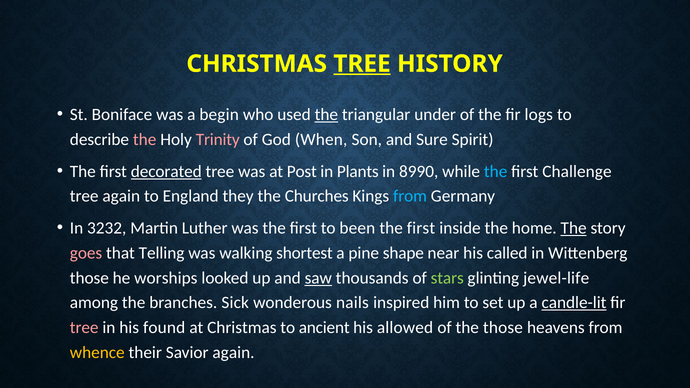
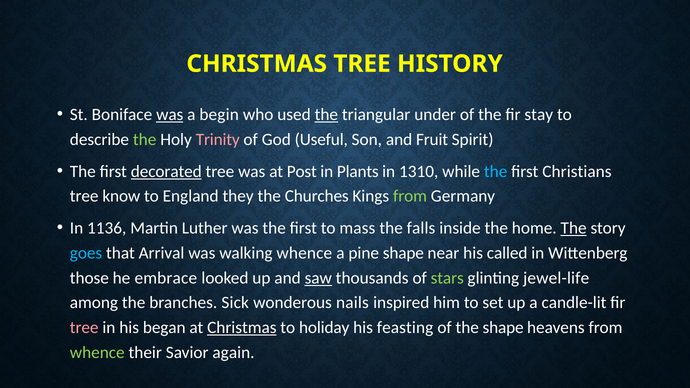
TREE at (362, 64) underline: present -> none
was at (170, 115) underline: none -> present
logs: logs -> stay
the at (145, 139) colour: pink -> light green
When: When -> Useful
Sure: Sure -> Fruit
8990: 8990 -> 1310
Challenge: Challenge -> Christians
tree again: again -> know
from at (410, 196) colour: light blue -> light green
3232: 3232 -> 1136
been: been -> mass
first at (421, 228): first -> falls
goes colour: pink -> light blue
Telling: Telling -> Arrival
walking shortest: shortest -> whence
worships: worships -> embrace
candle-lit underline: present -> none
found: found -> began
Christmas at (242, 328) underline: none -> present
ancient: ancient -> holiday
allowed: allowed -> feasting
the those: those -> shape
whence at (97, 352) colour: yellow -> light green
